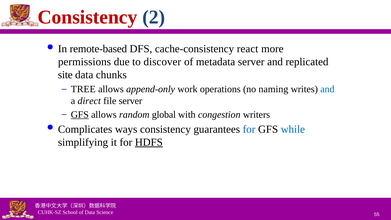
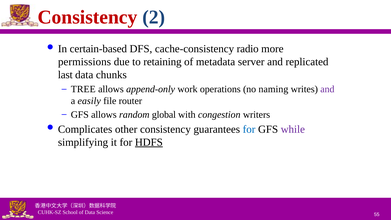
remote-based: remote-based -> certain-based
react: react -> radio
discover: discover -> retaining
site: site -> last
and at (327, 89) colour: blue -> purple
direct: direct -> easily
file server: server -> router
GFS at (80, 115) underline: present -> none
ways: ways -> other
while colour: blue -> purple
